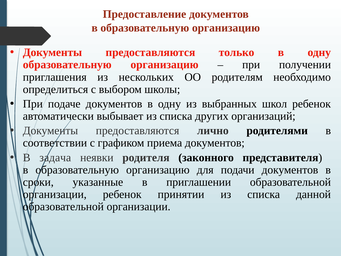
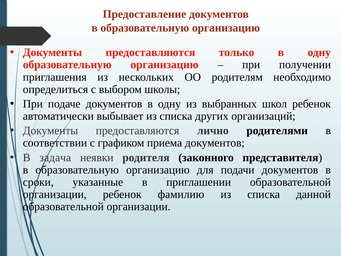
принятии: принятии -> фамилию
